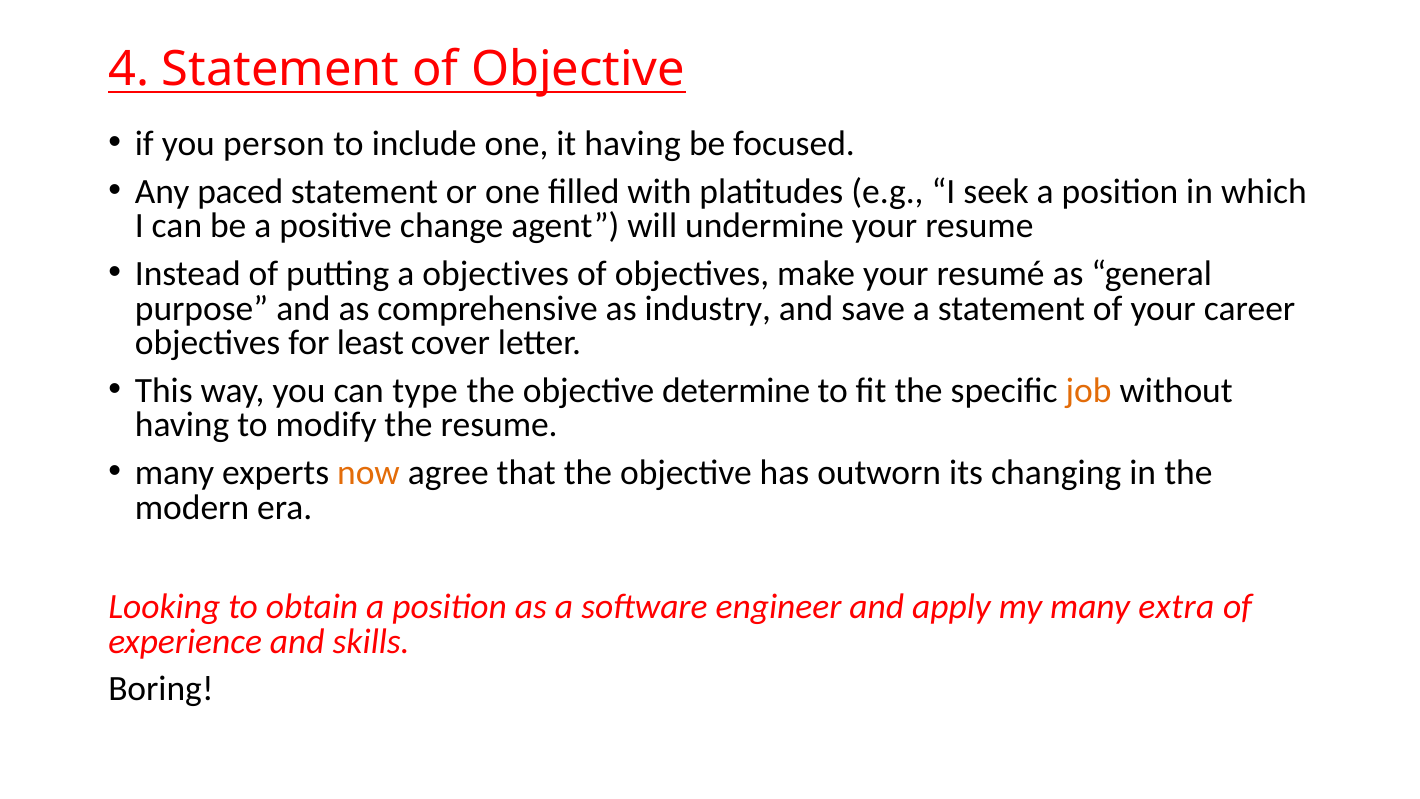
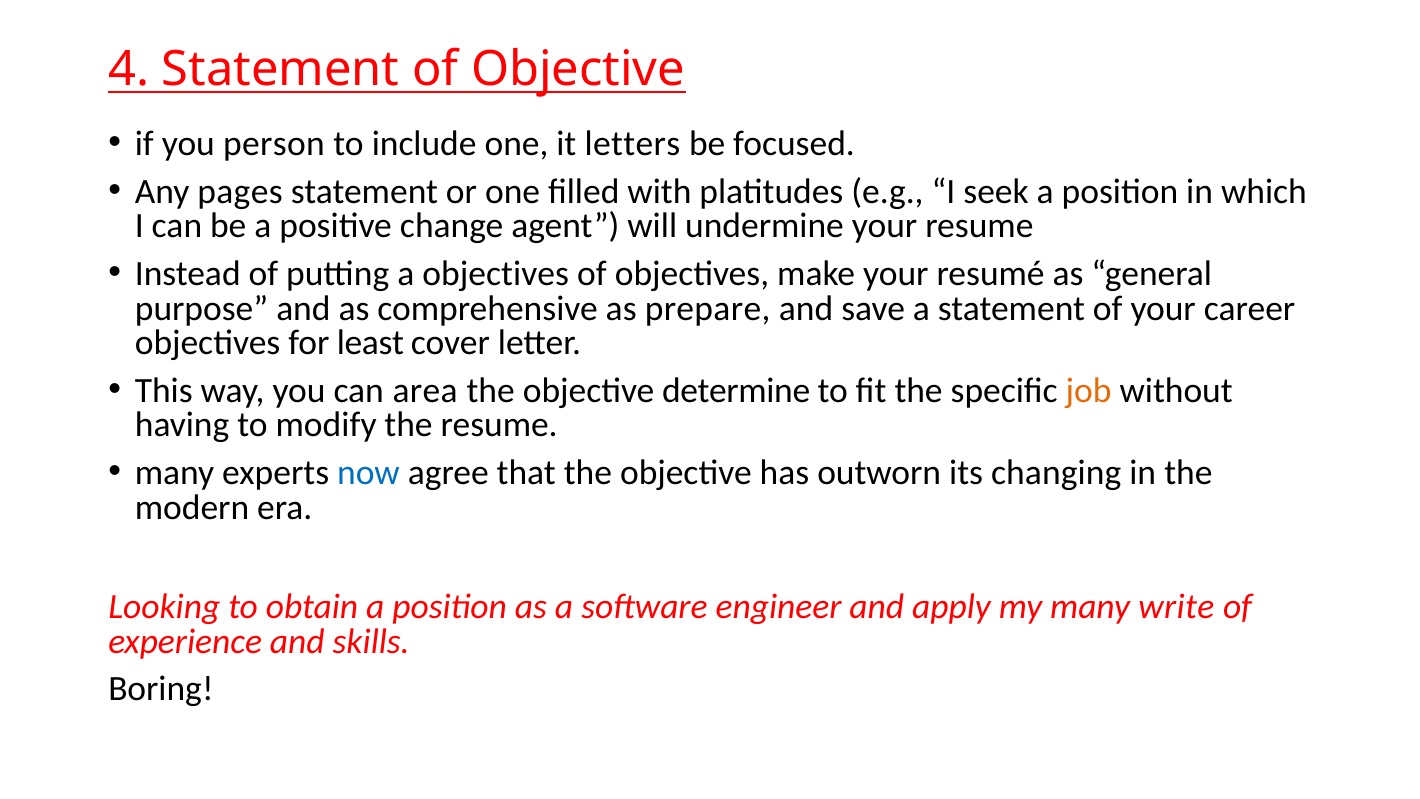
it having: having -> letters
paced: paced -> pages
industry: industry -> prepare
type: type -> area
now colour: orange -> blue
extra: extra -> write
